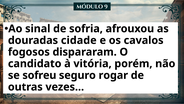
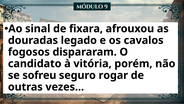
sofria: sofria -> fixara
cidade: cidade -> legado
